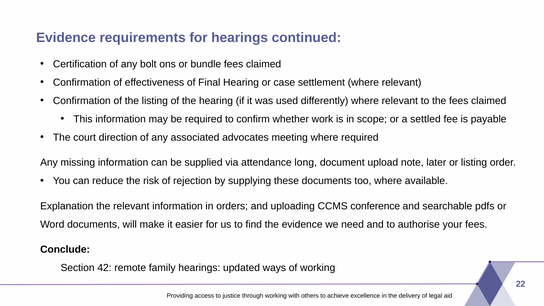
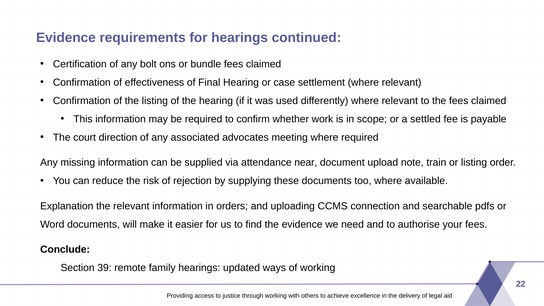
long: long -> near
later: later -> train
conference: conference -> connection
42: 42 -> 39
